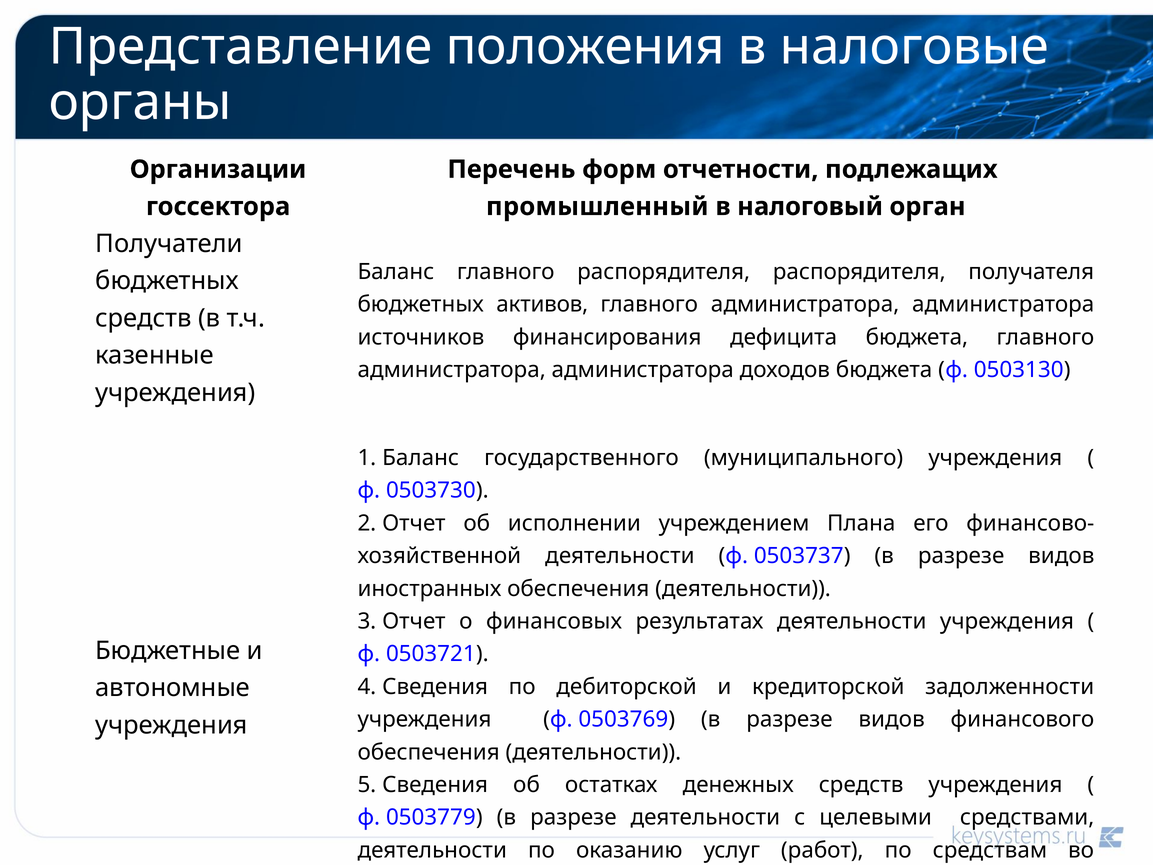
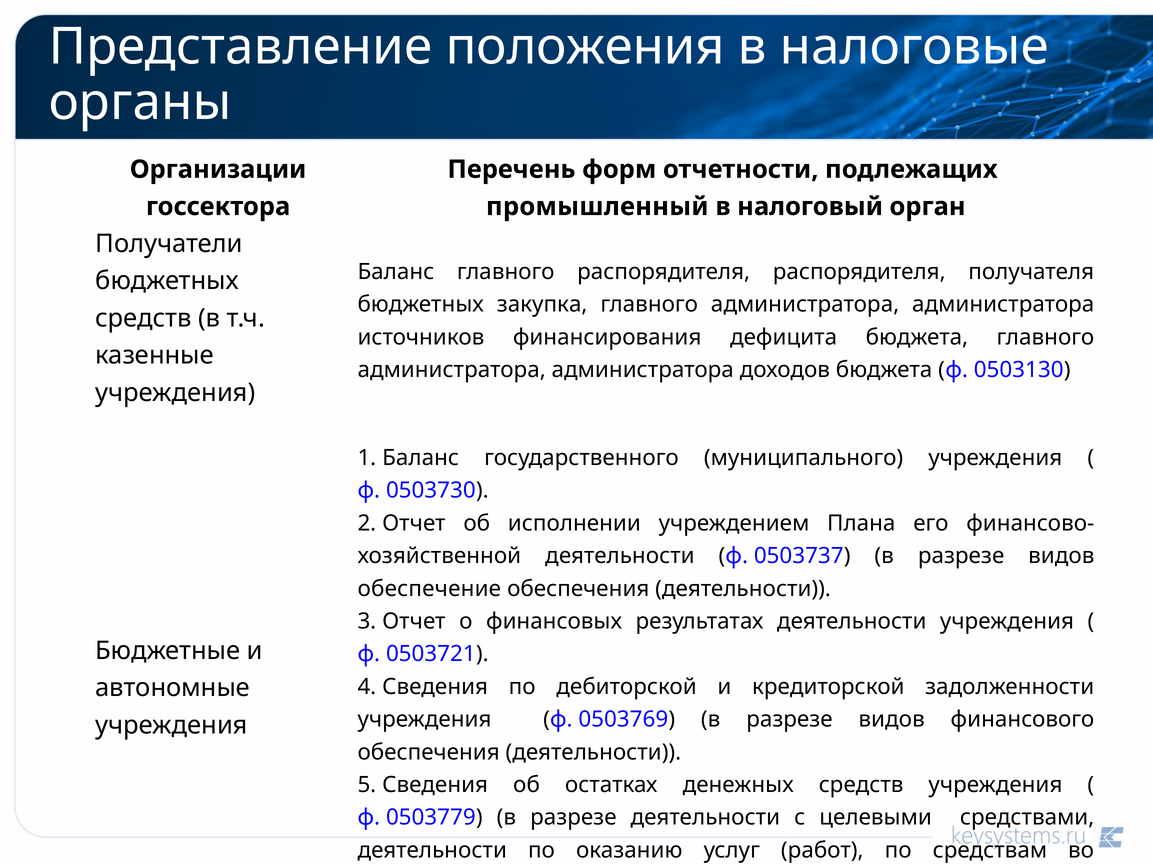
активов: активов -> закупка
иностранных: иностранных -> обеспечение
